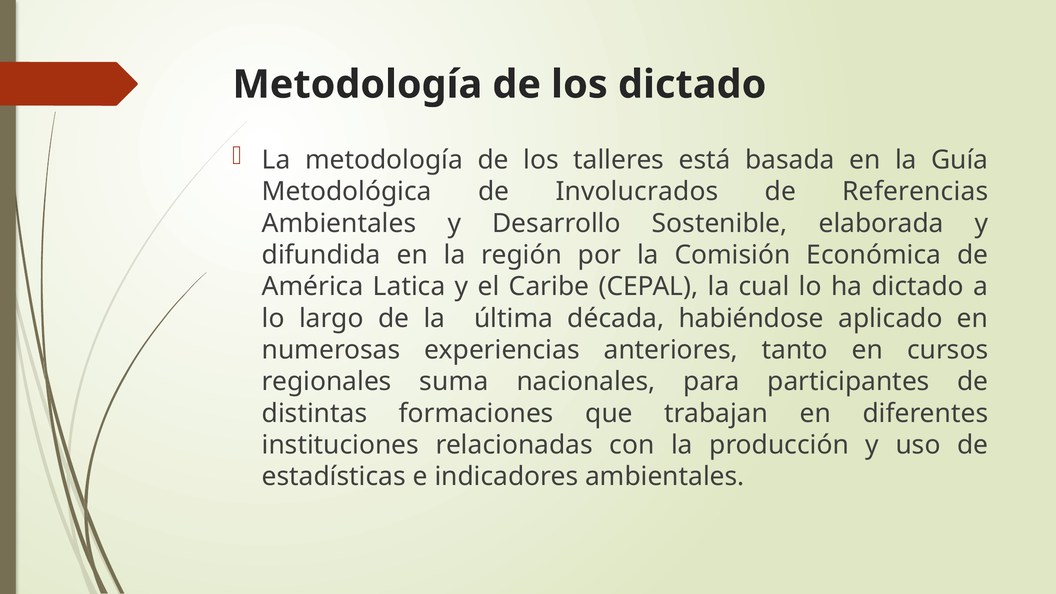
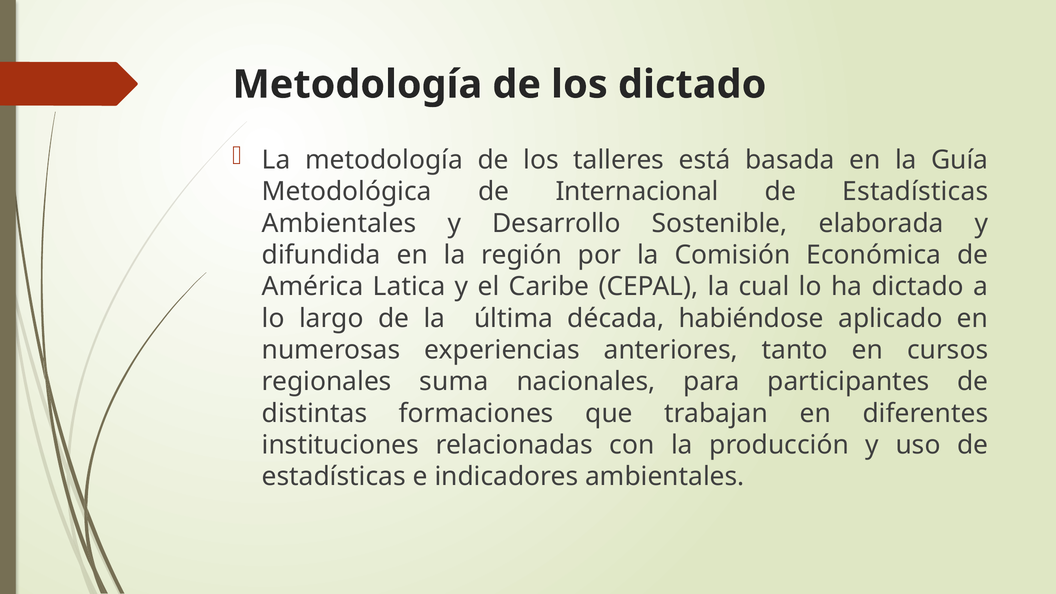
Involucrados: Involucrados -> Internacional
Referencias at (915, 192): Referencias -> Estadísticas
